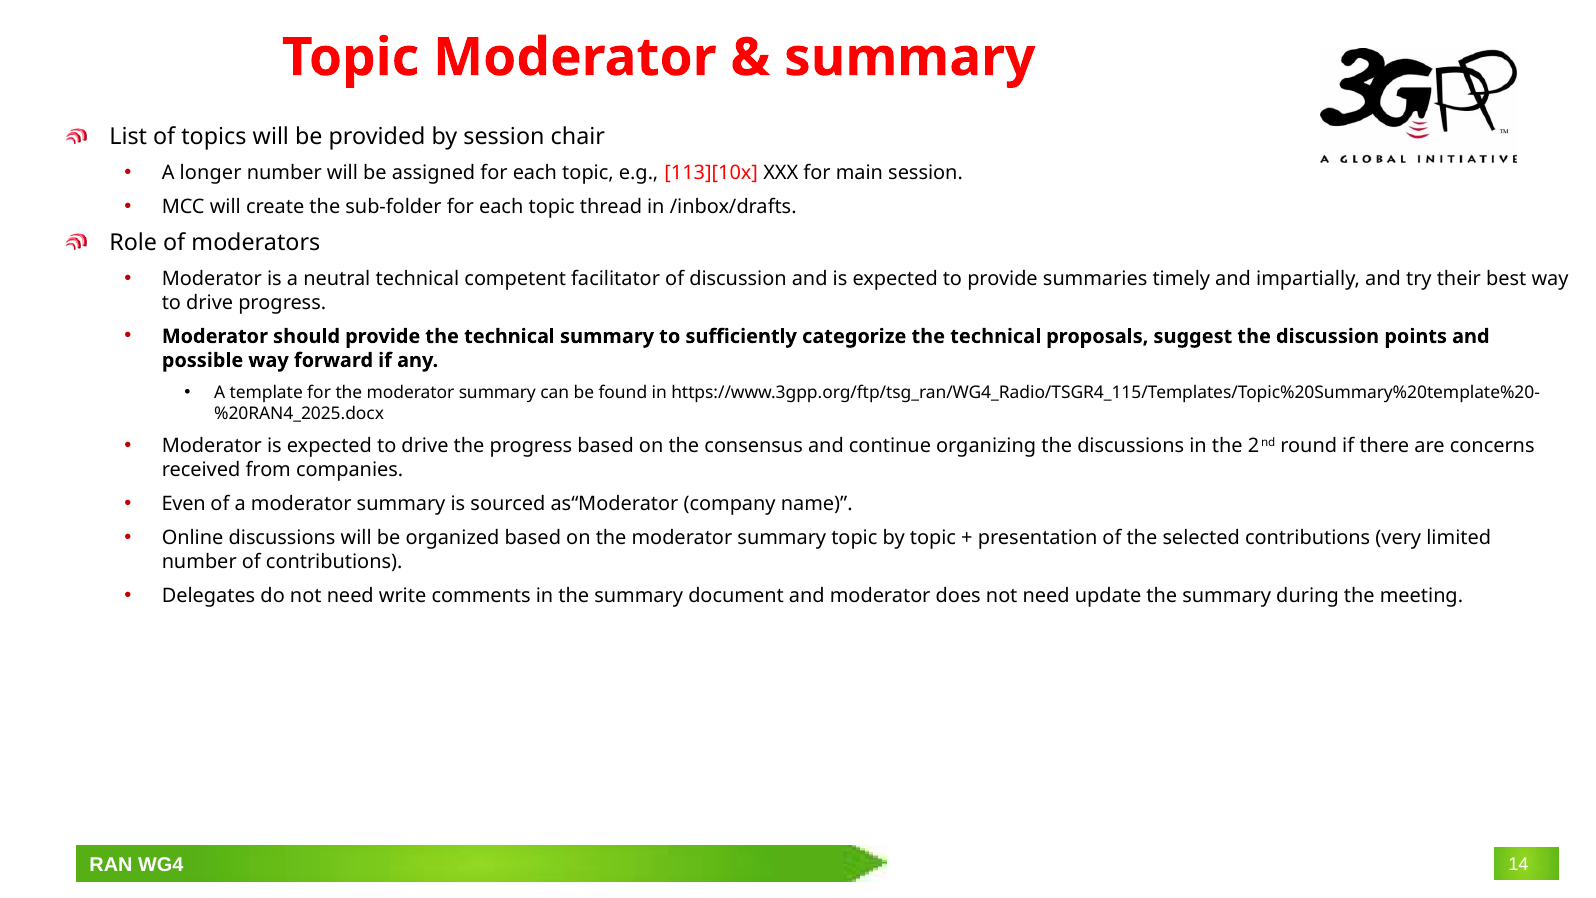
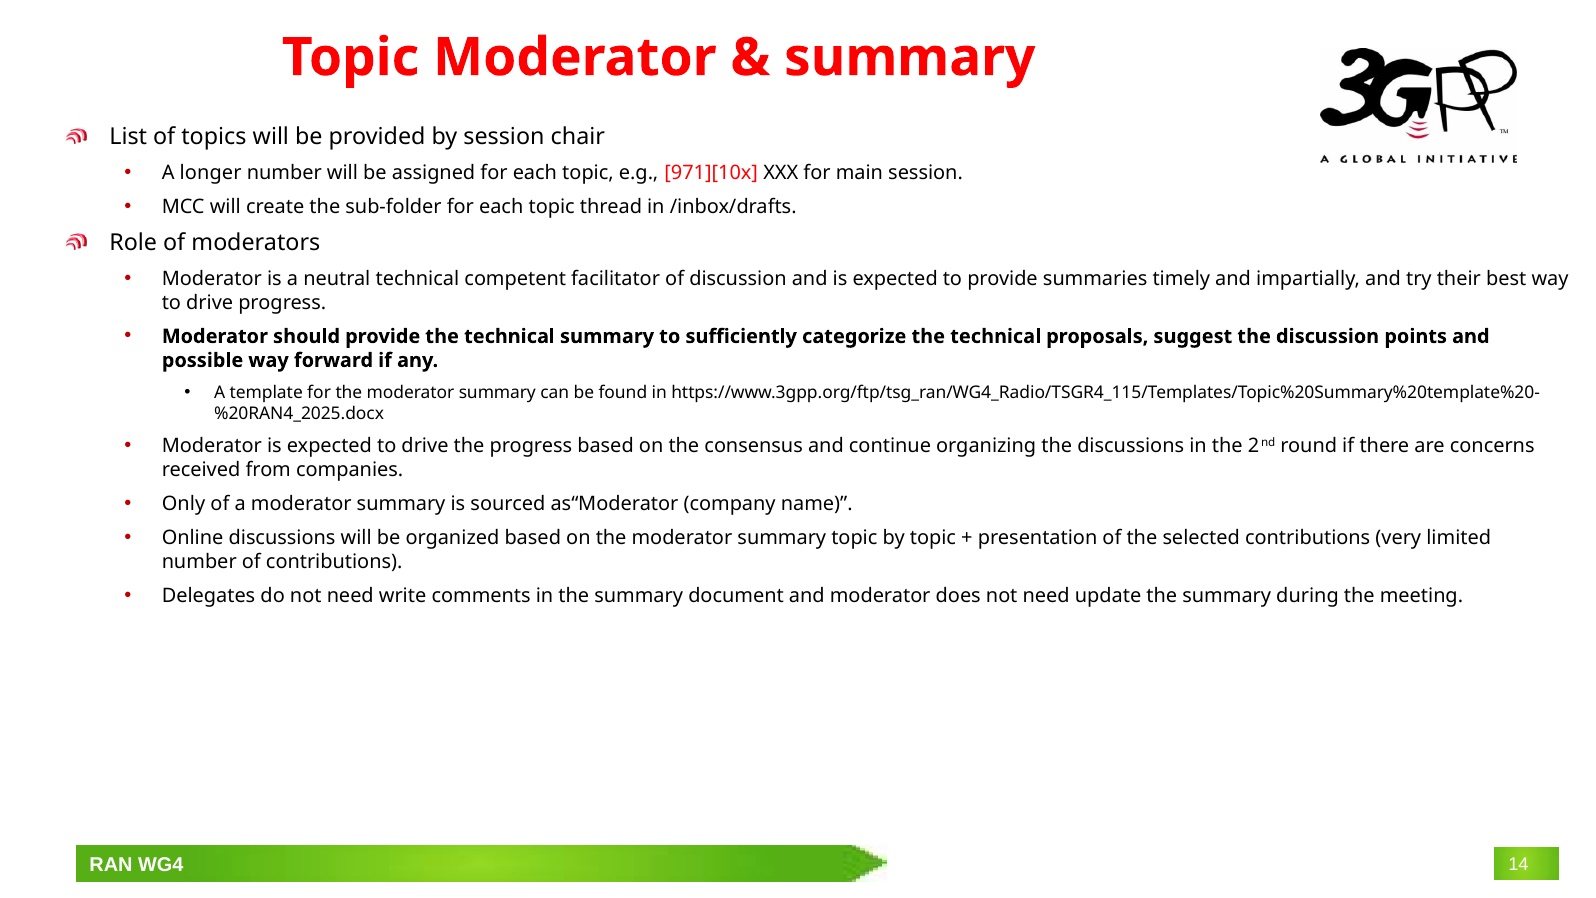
113][10x: 113][10x -> 971][10x
Even: Even -> Only
